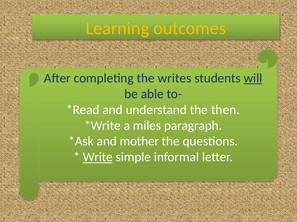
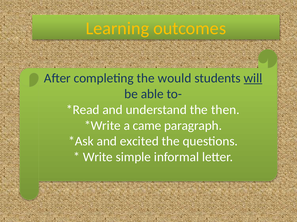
writes: writes -> would
miles: miles -> came
mother: mother -> excited
Write underline: present -> none
